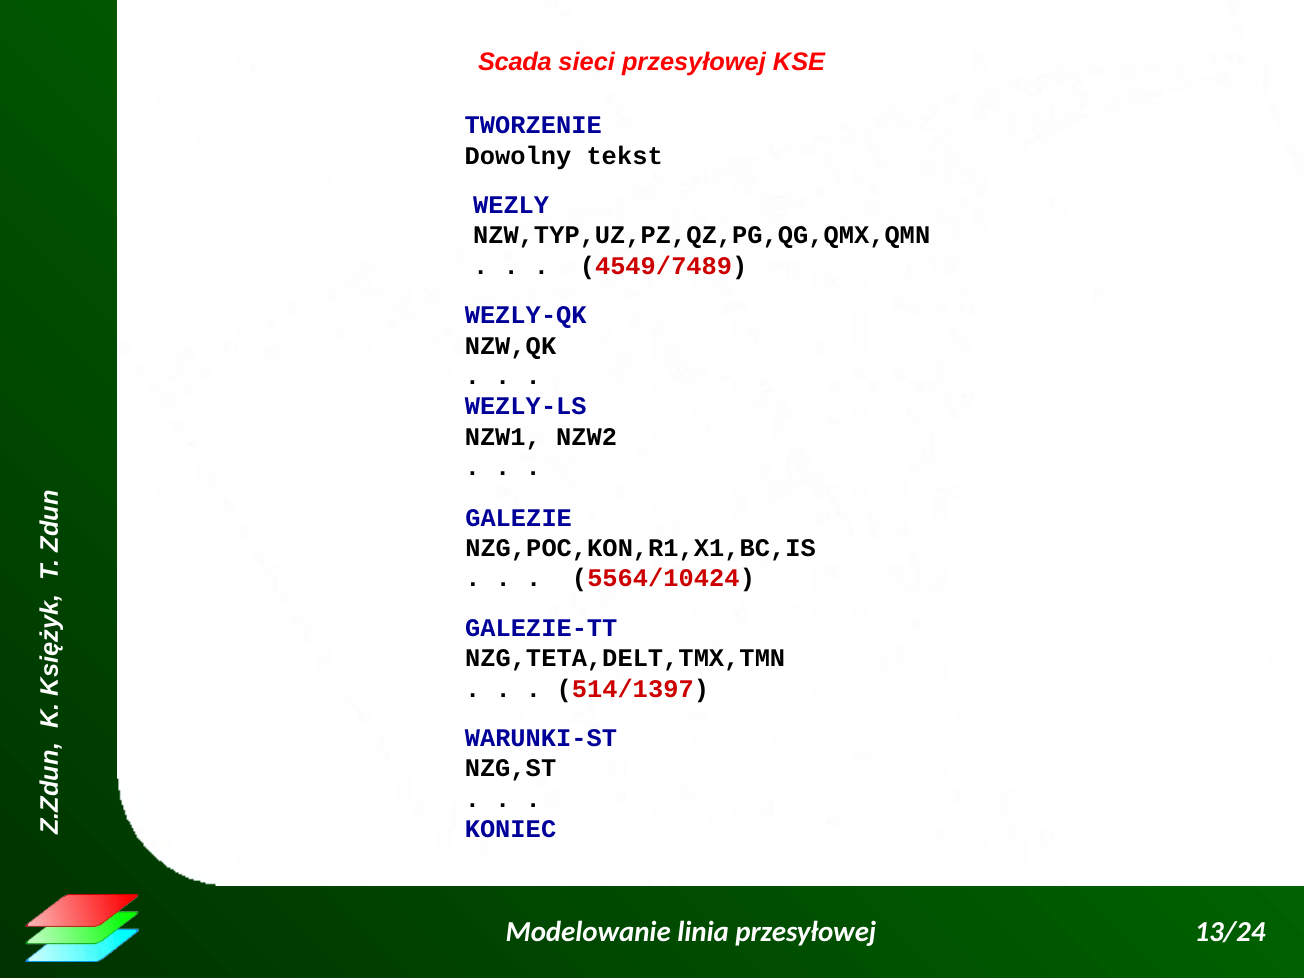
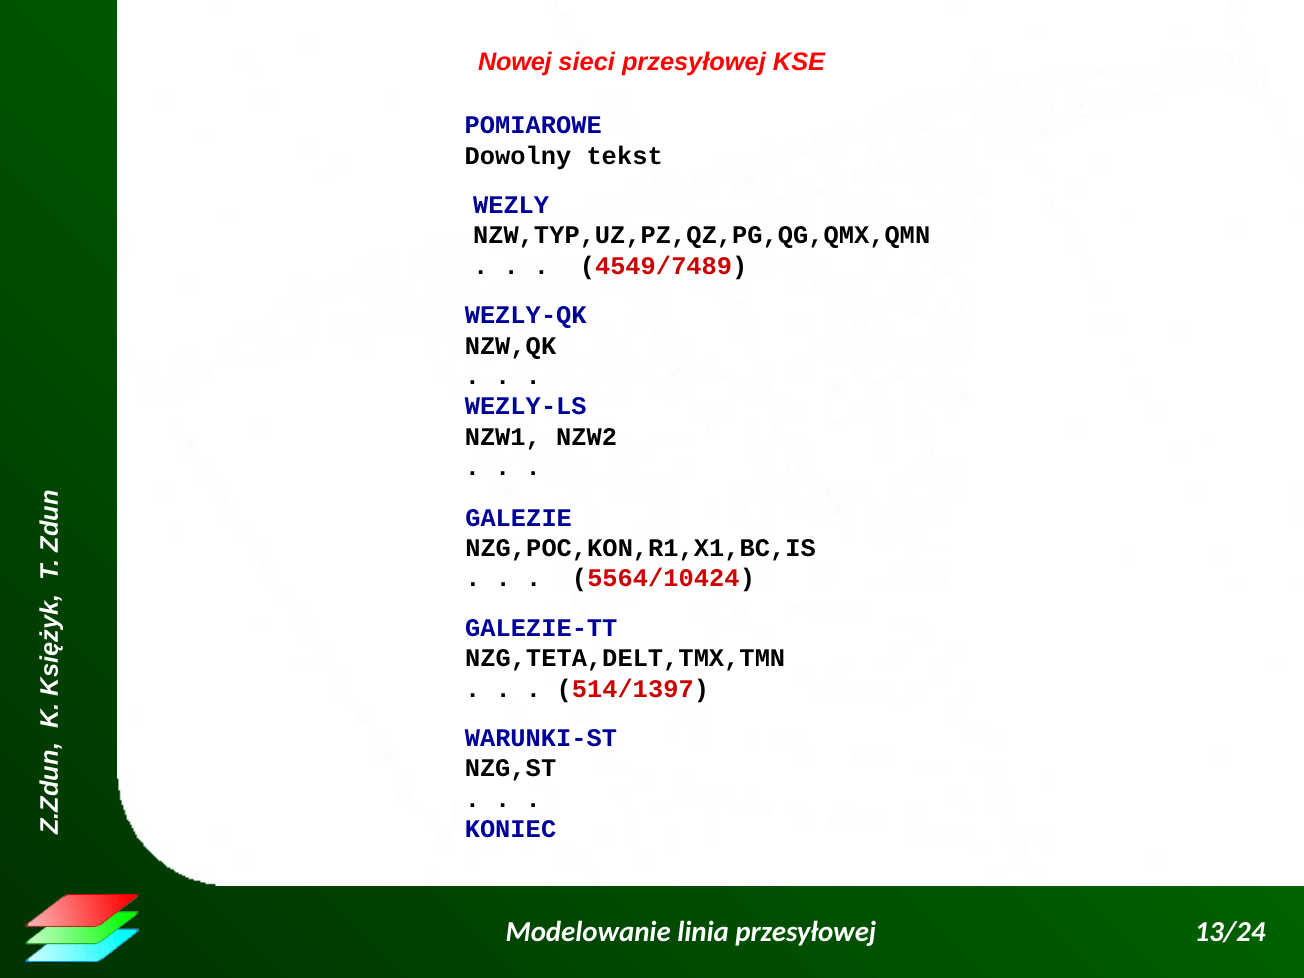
Scada: Scada -> Nowej
TWORZENIE: TWORZENIE -> POMIAROWE
